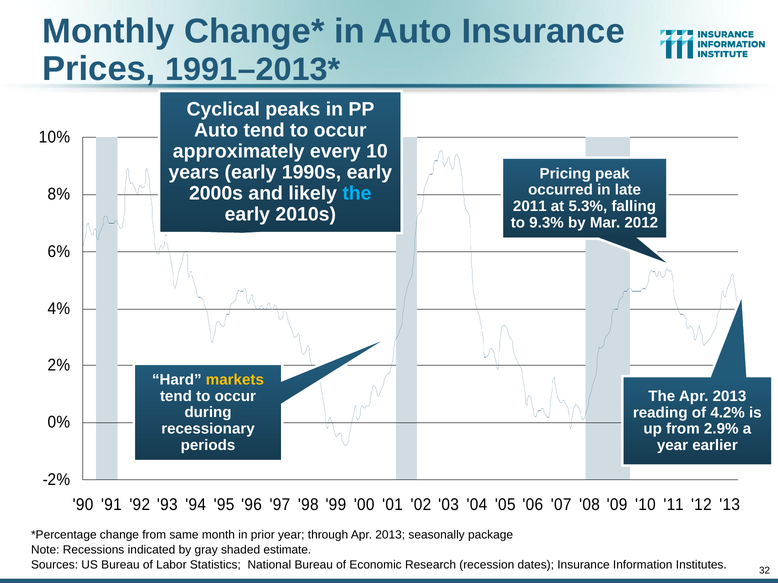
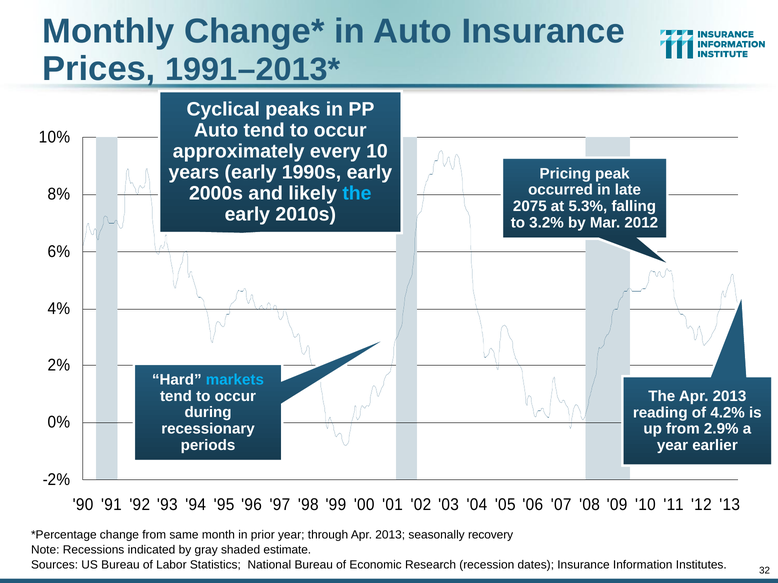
2011: 2011 -> 2075
9.3%: 9.3% -> 3.2%
markets colour: yellow -> light blue
package: package -> recovery
